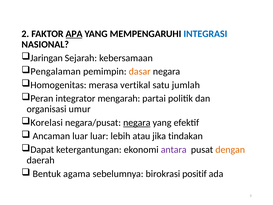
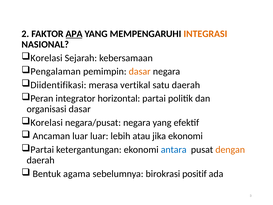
INTEGRASI colour: blue -> orange
Jaringan at (46, 58): Jaringan -> Korelasi
Homogenitas: Homogenitas -> Diidentifikasi
satu jumlah: jumlah -> daerah
mengarah: mengarah -> horizontal
organisasi umur: umur -> dasar
negara at (137, 122) underline: present -> none
jika tindakan: tindakan -> ekonomi
Dapat at (42, 149): Dapat -> Partai
antara colour: purple -> blue
